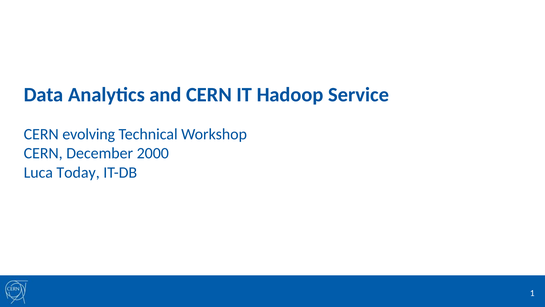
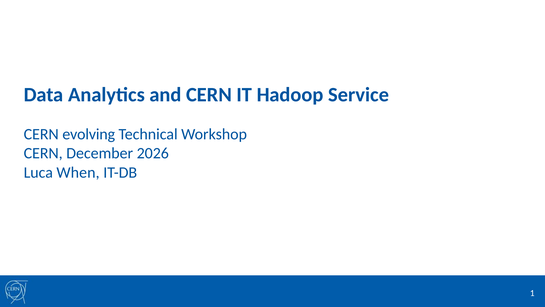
2000: 2000 -> 2026
Today: Today -> When
